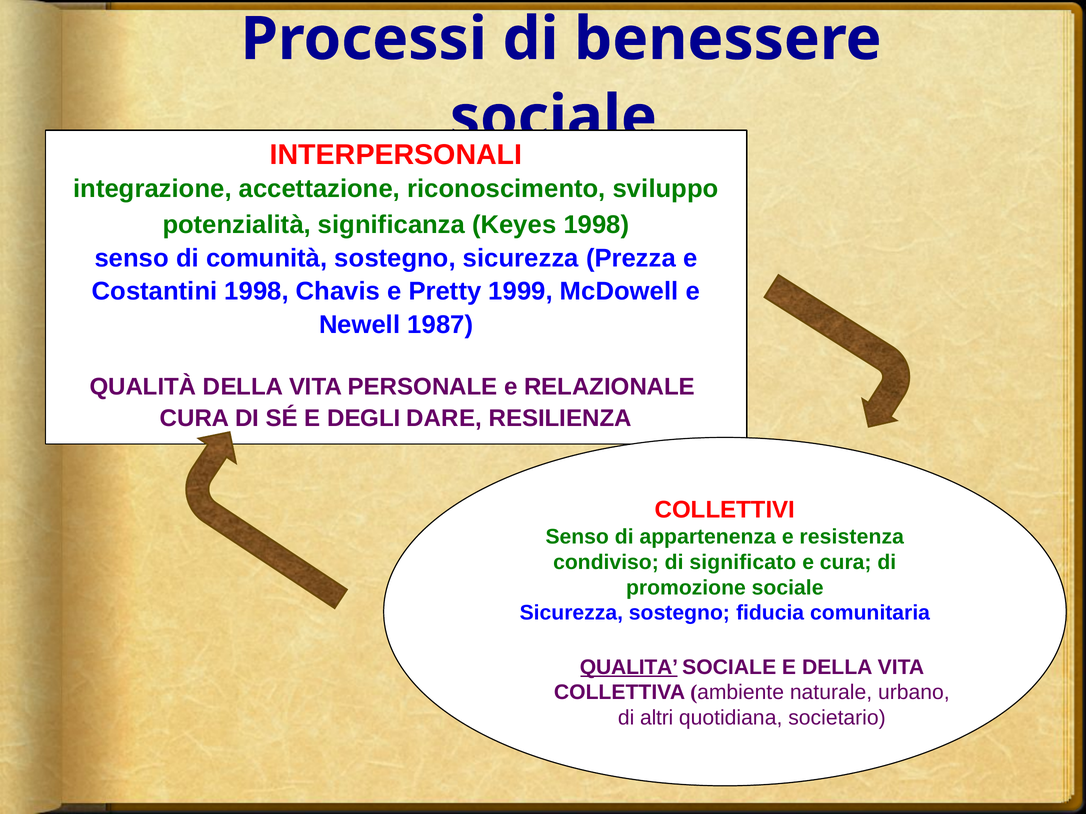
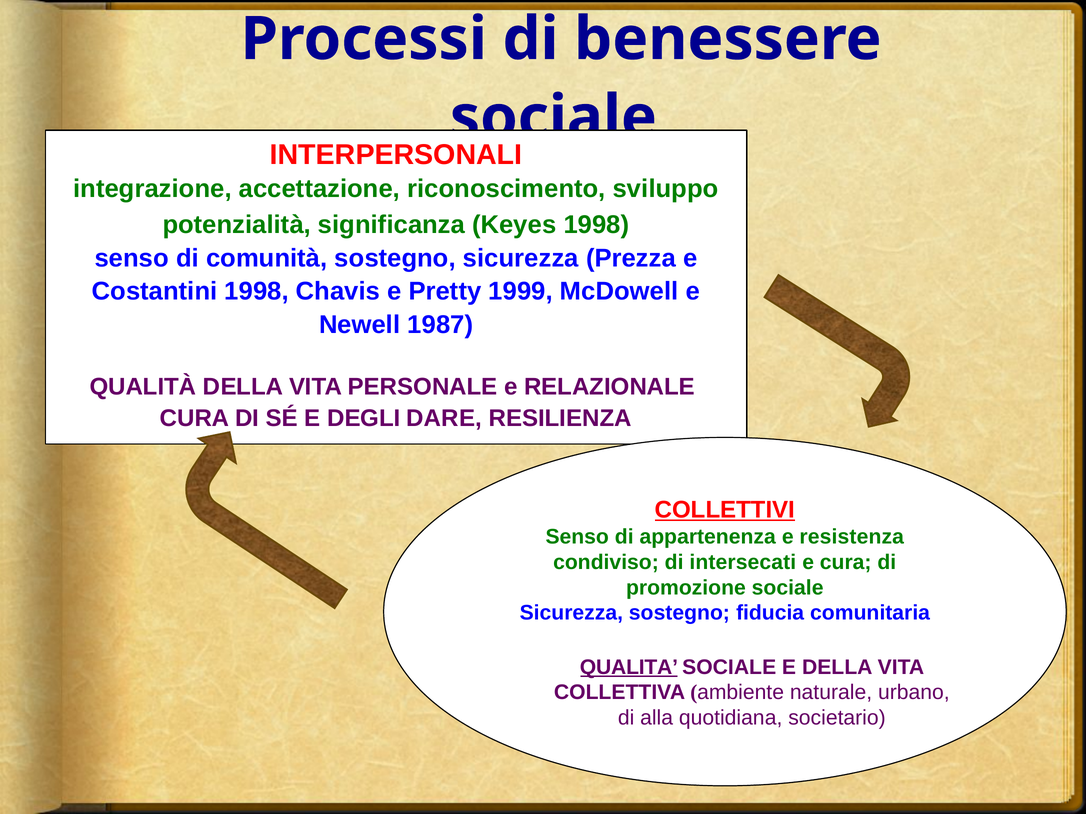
COLLETTIVI underline: none -> present
significato: significato -> intersecati
altri: altri -> alla
